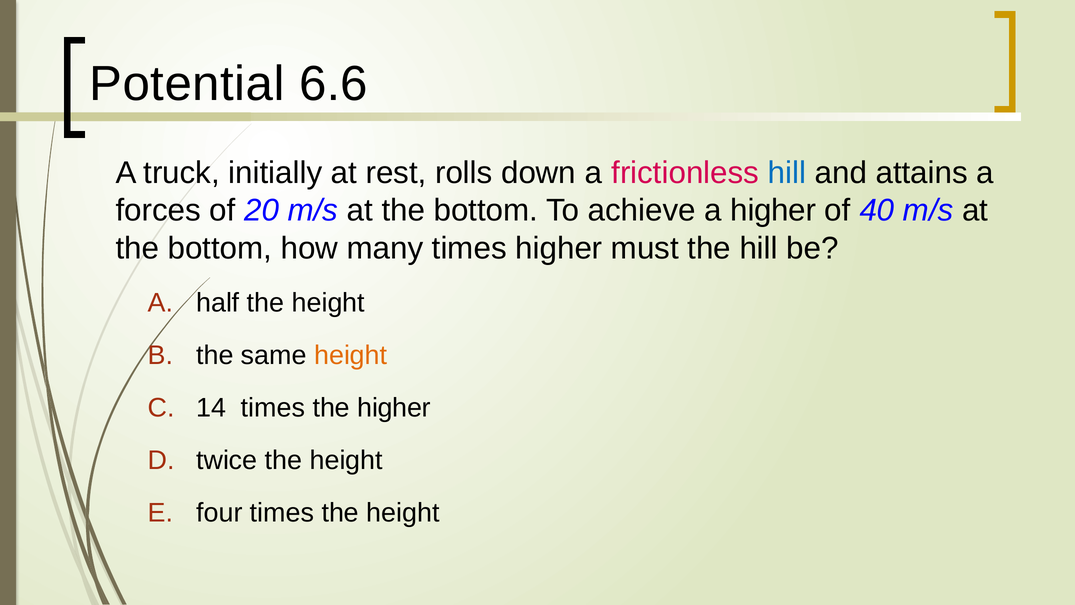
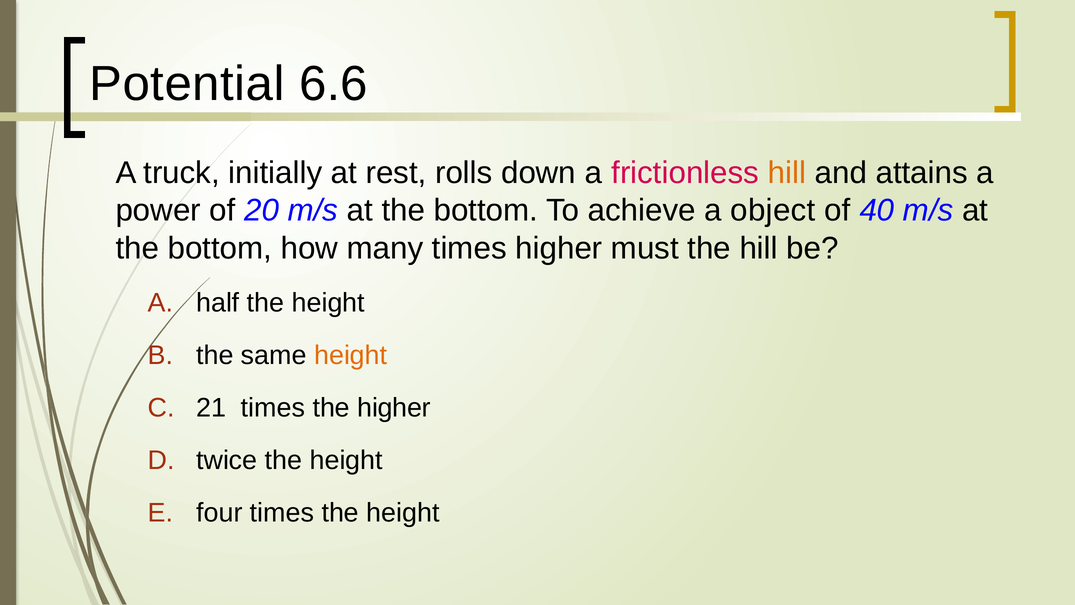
hill at (787, 173) colour: blue -> orange
forces: forces -> power
a higher: higher -> object
14: 14 -> 21
